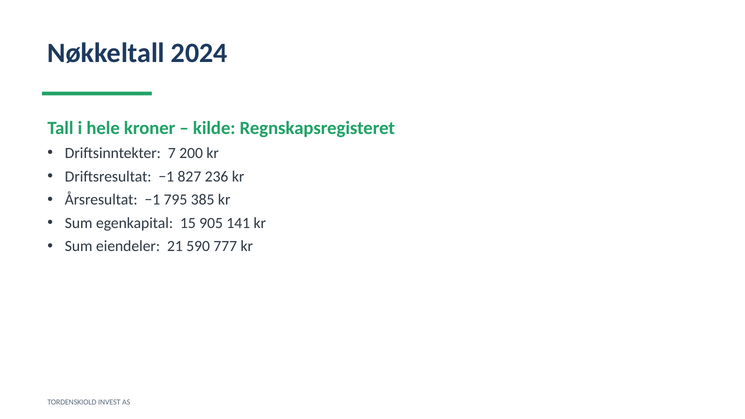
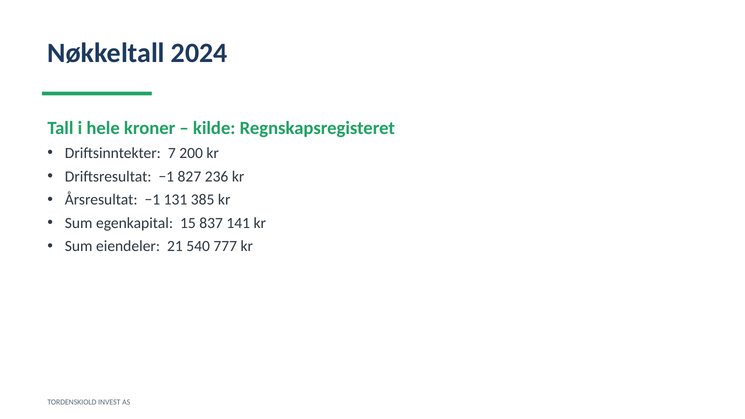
795: 795 -> 131
905: 905 -> 837
590: 590 -> 540
